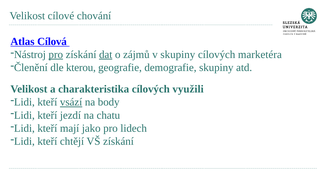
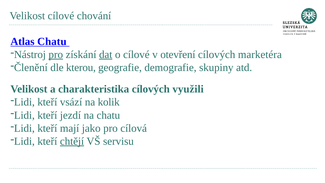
Atlas Cílová: Cílová -> Chatu
o zájmů: zájmů -> cílové
v skupiny: skupiny -> otevření
vsází underline: present -> none
body: body -> kolik
lidech: lidech -> cílová
chtějí underline: none -> present
VŠ získání: získání -> servisu
